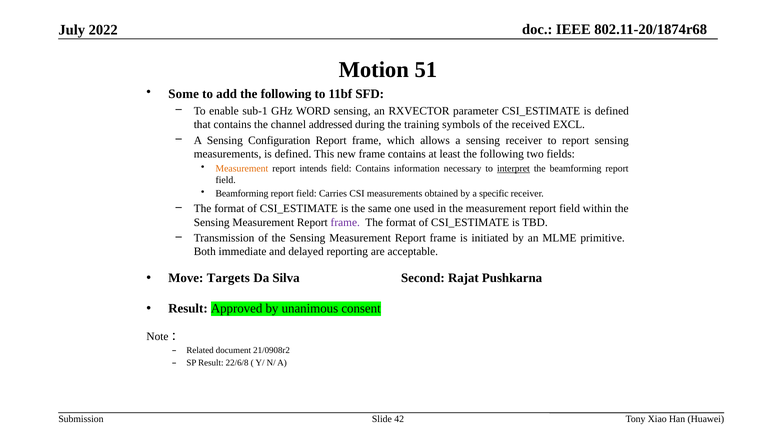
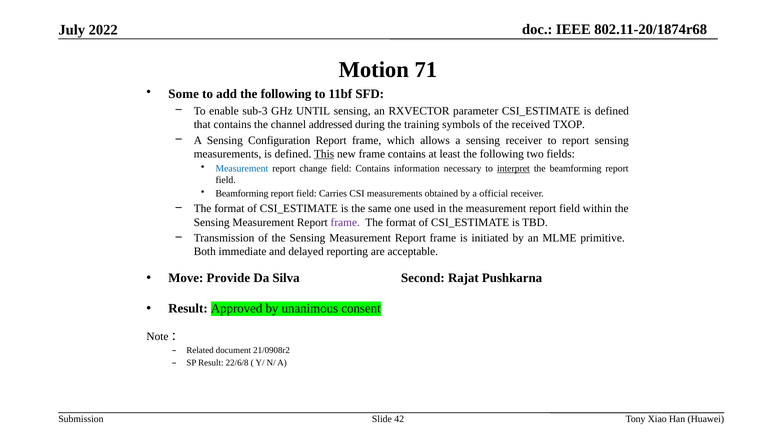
51: 51 -> 71
sub-1: sub-1 -> sub-3
WORD: WORD -> UNTIL
EXCL: EXCL -> TXOP
This underline: none -> present
Measurement at (242, 168) colour: orange -> blue
intends: intends -> change
specific: specific -> official
Targets: Targets -> Provide
